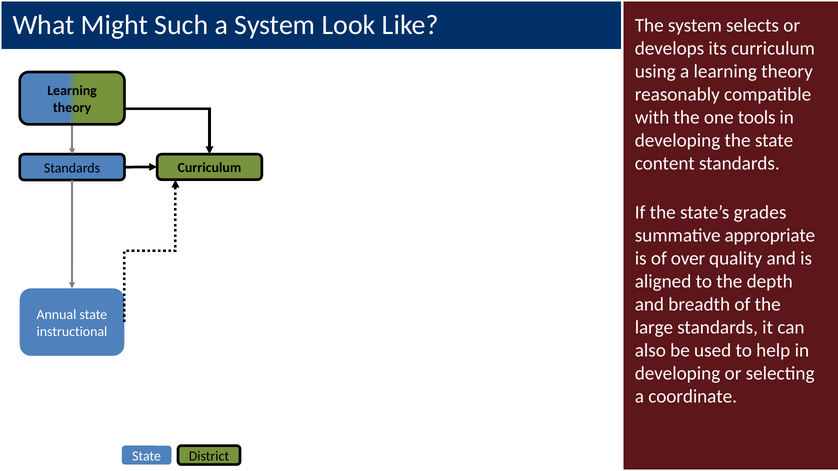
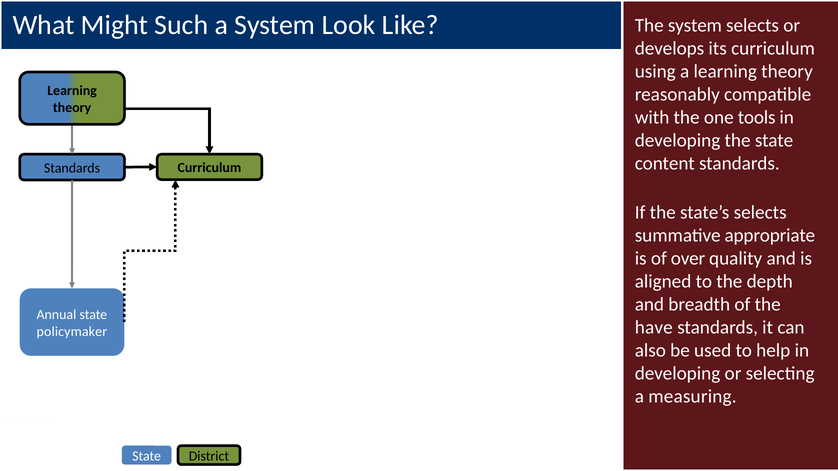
state’s grades: grades -> selects
large: large -> have
instructional: instructional -> policymaker
coordinate: coordinate -> measuring
